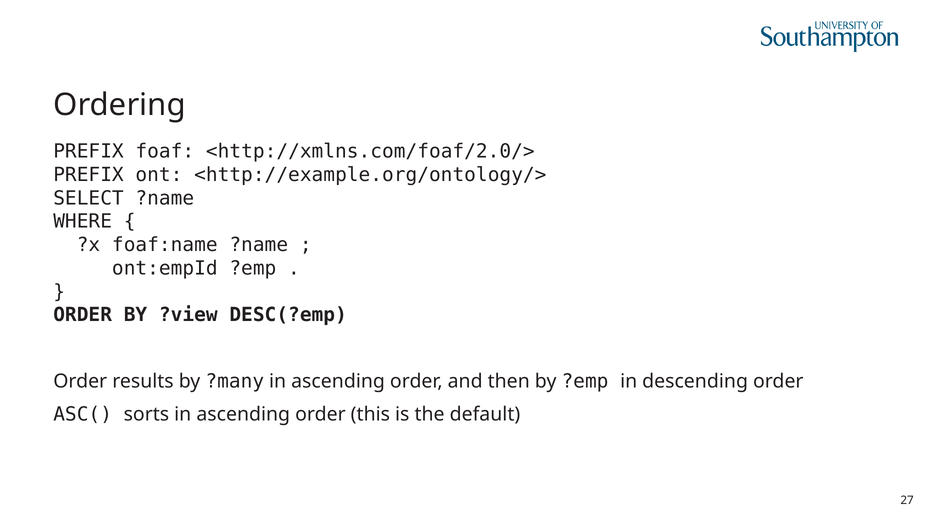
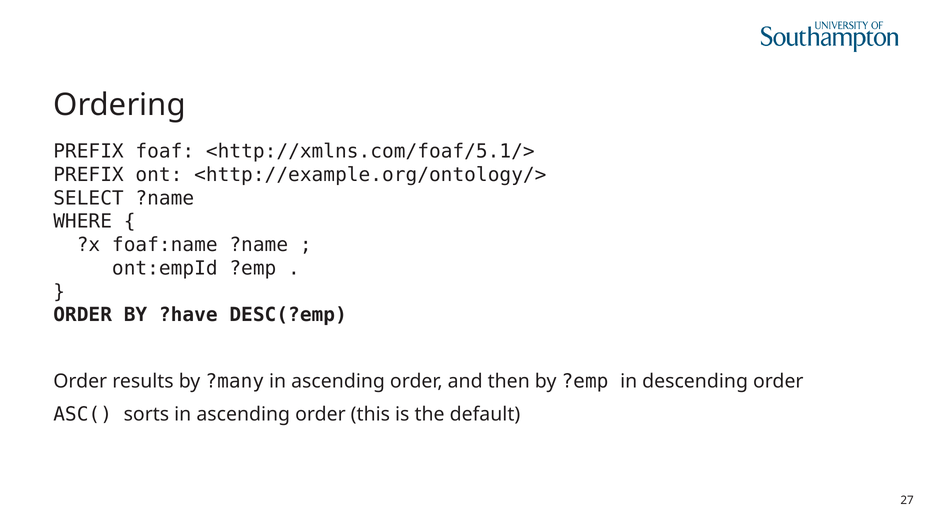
<http://xmlns.com/foaf/2.0/>: <http://xmlns.com/foaf/2.0/> -> <http://xmlns.com/foaf/5.1/>
?view: ?view -> ?have
